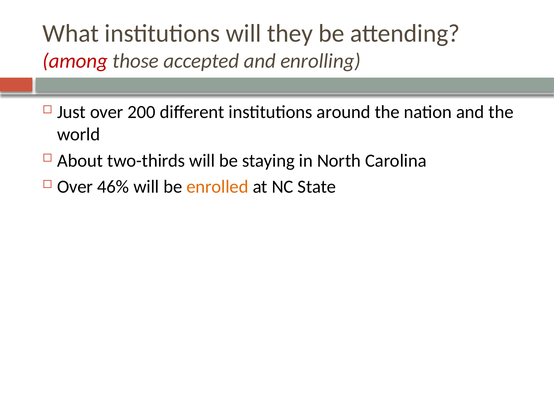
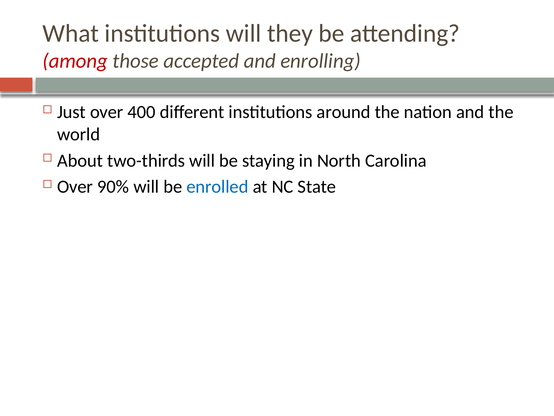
200: 200 -> 400
46%: 46% -> 90%
enrolled colour: orange -> blue
